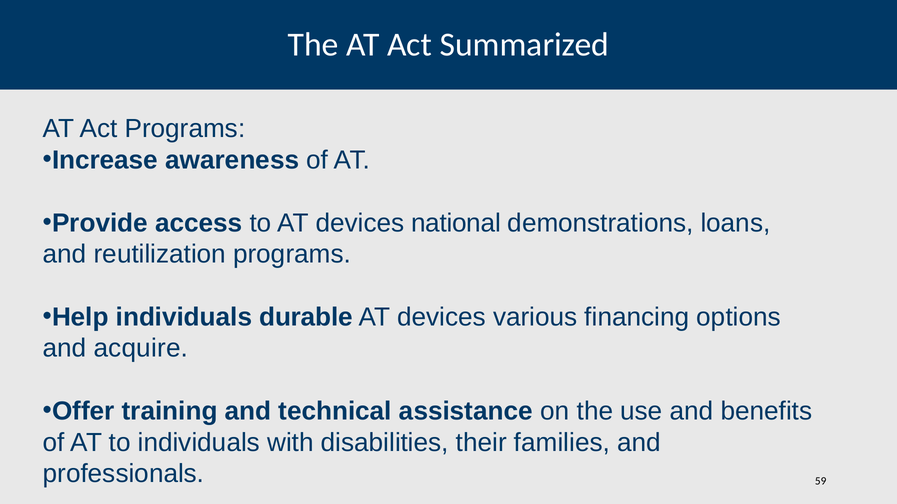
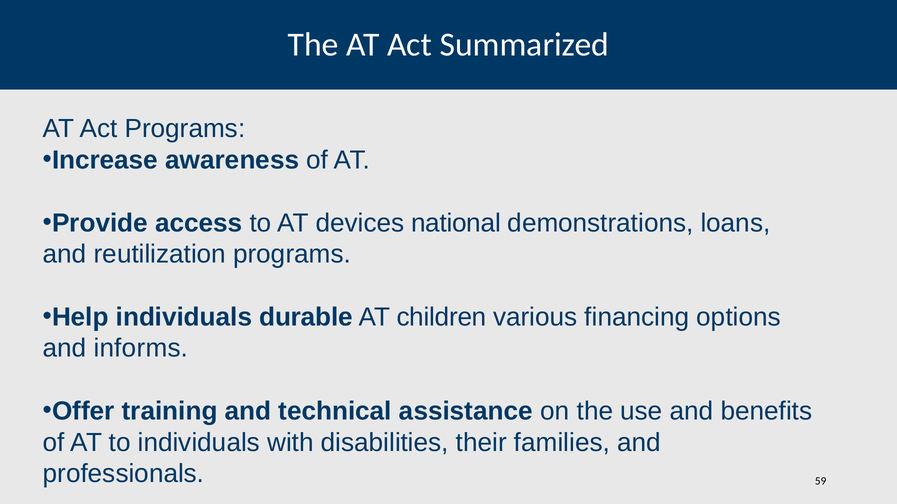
devices at (441, 317): devices -> children
acquire: acquire -> informs
